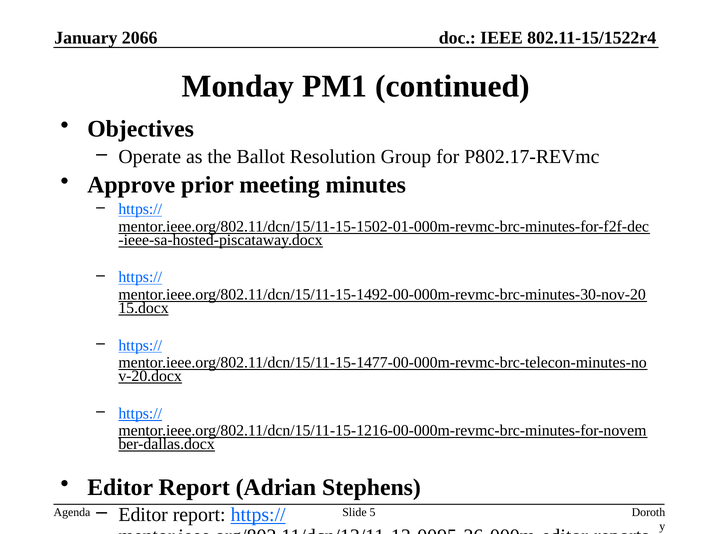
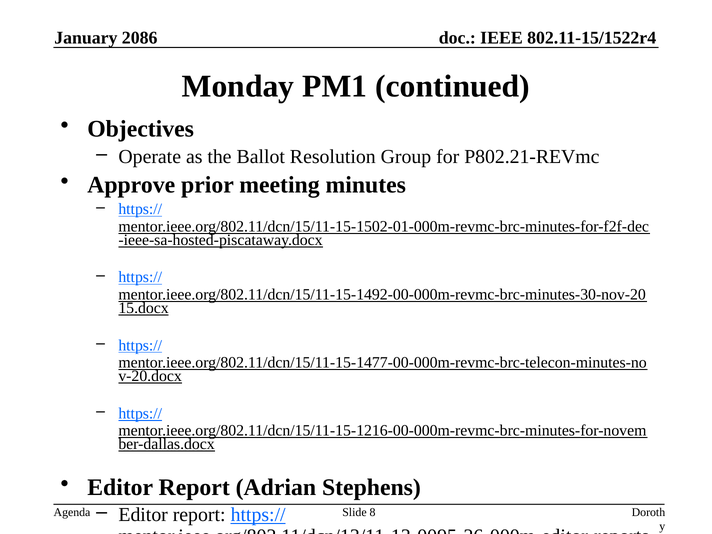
2066: 2066 -> 2086
P802.17-REVmc: P802.17-REVmc -> P802.21-REVmc
5: 5 -> 8
